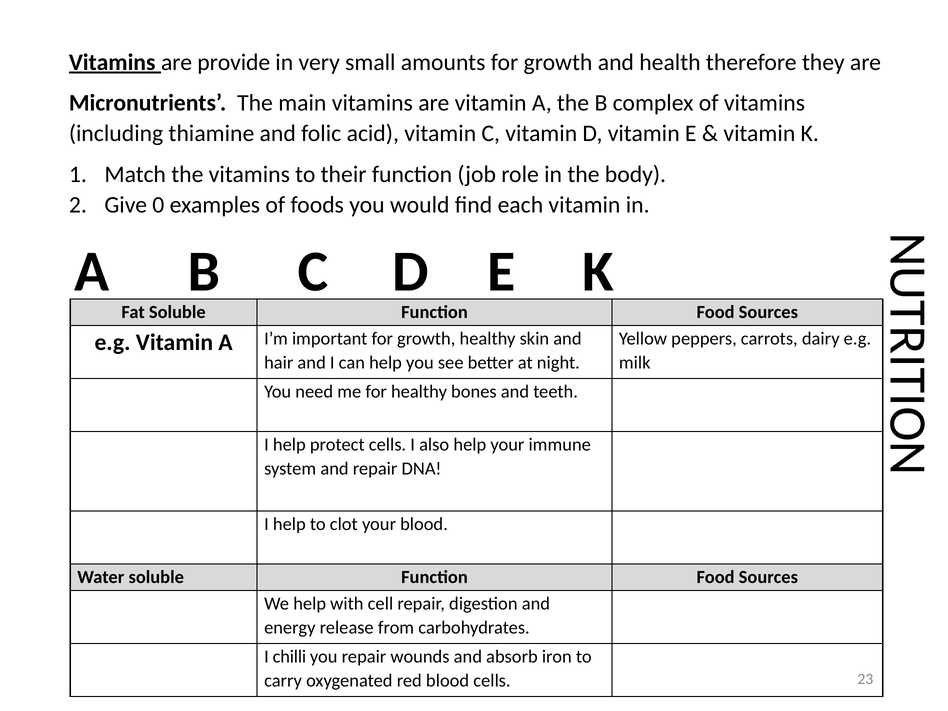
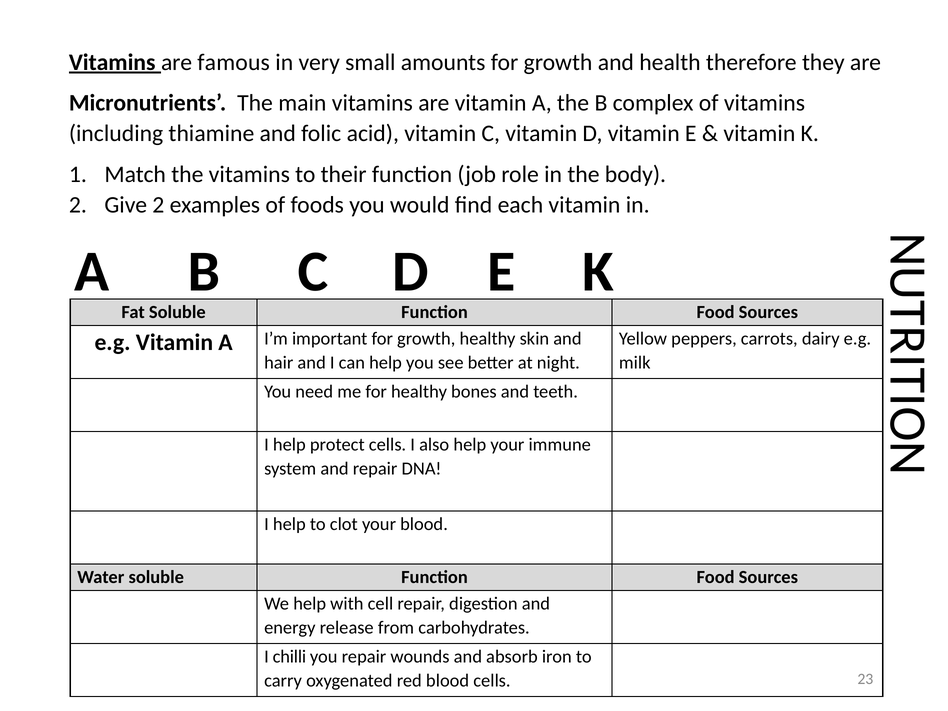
provide: provide -> famous
Give 0: 0 -> 2
